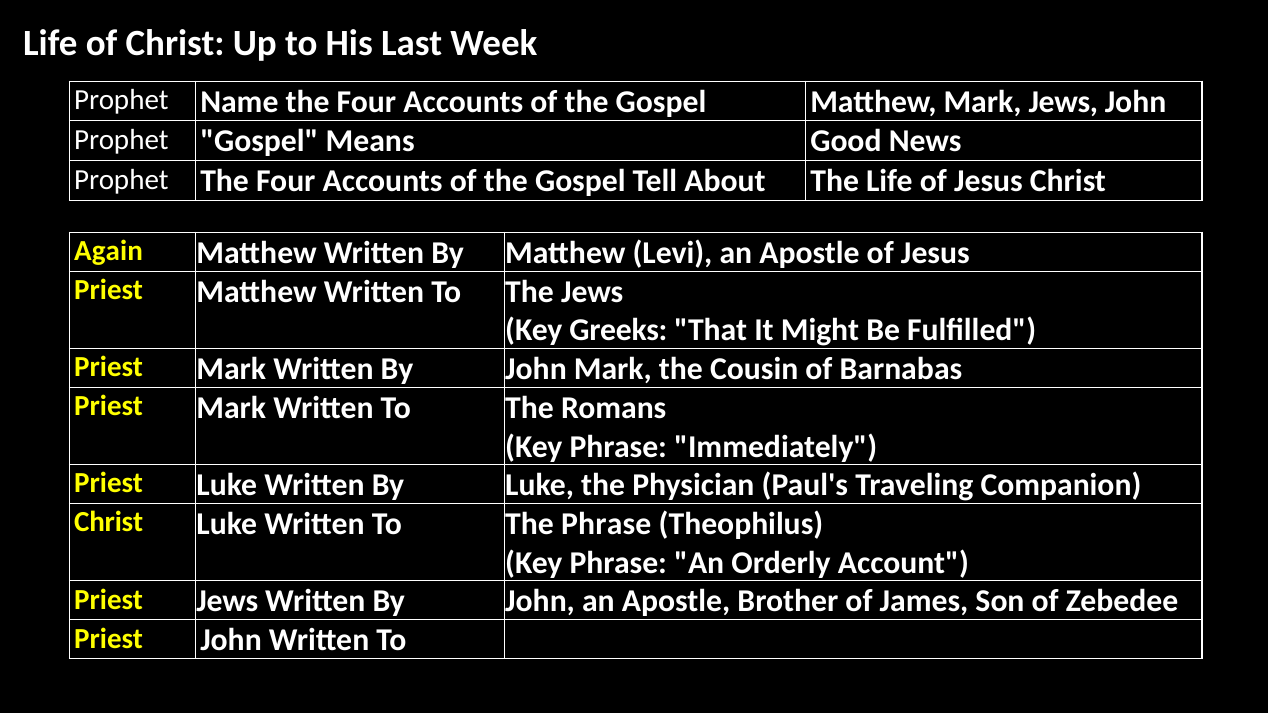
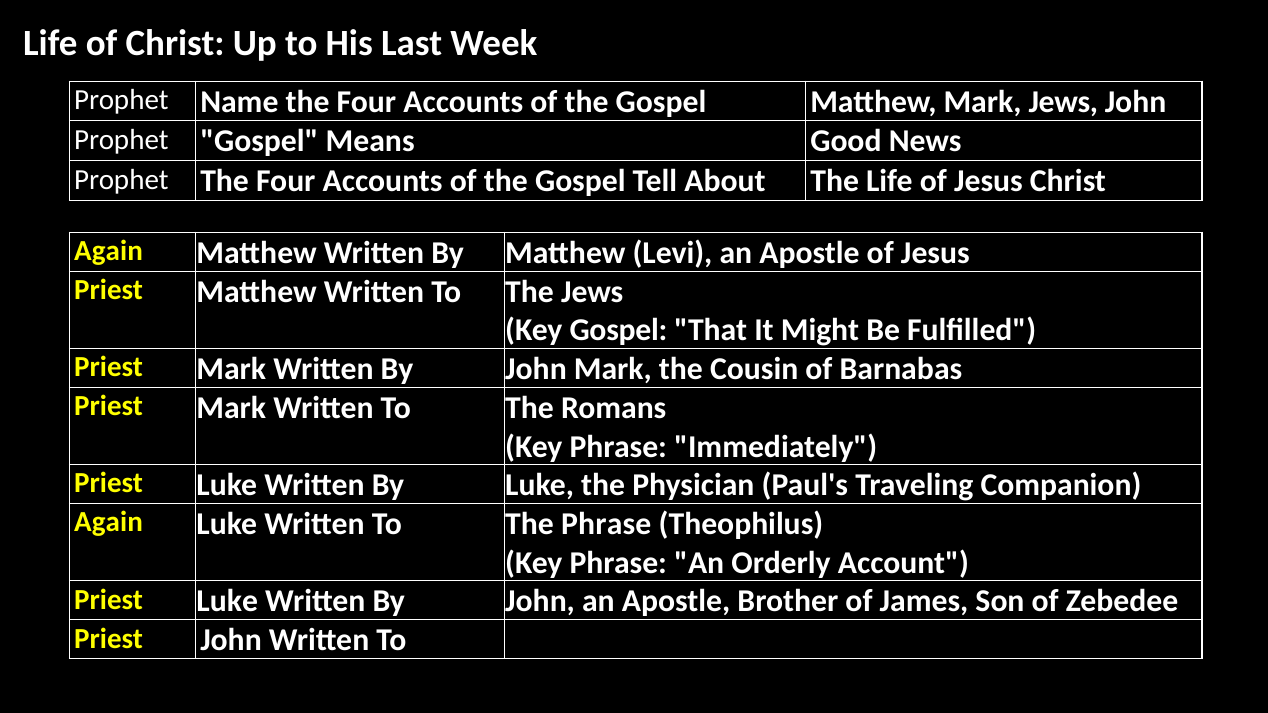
Key Greeks: Greeks -> Gospel
Christ at (109, 523): Christ -> Again
Jews at (227, 601): Jews -> Luke
